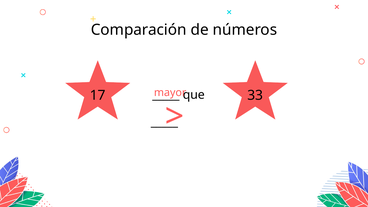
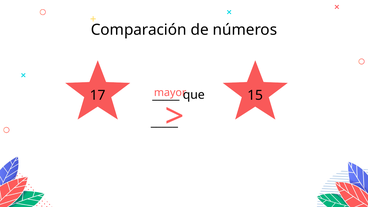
33: 33 -> 15
